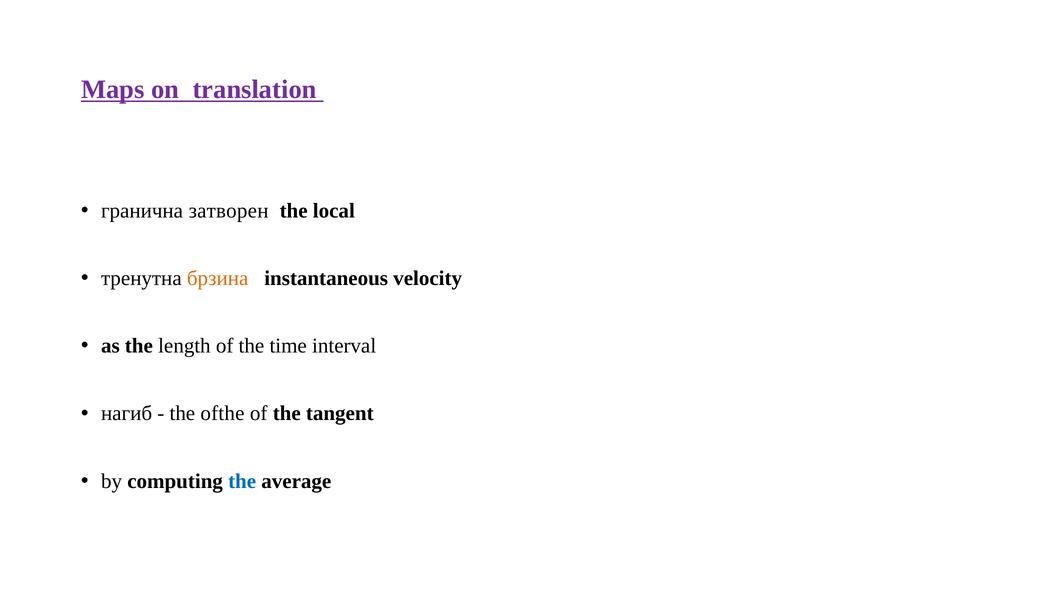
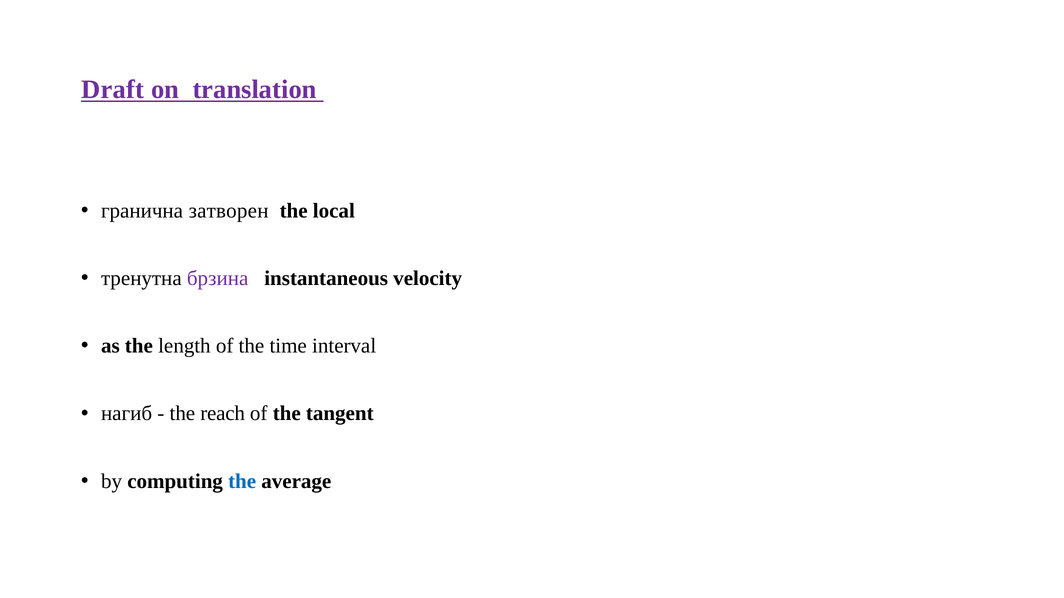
Maps: Maps -> Draft
брзина colour: orange -> purple
ofthe: ofthe -> reach
